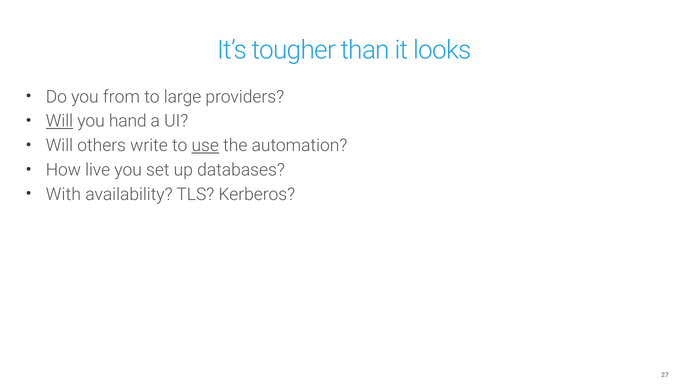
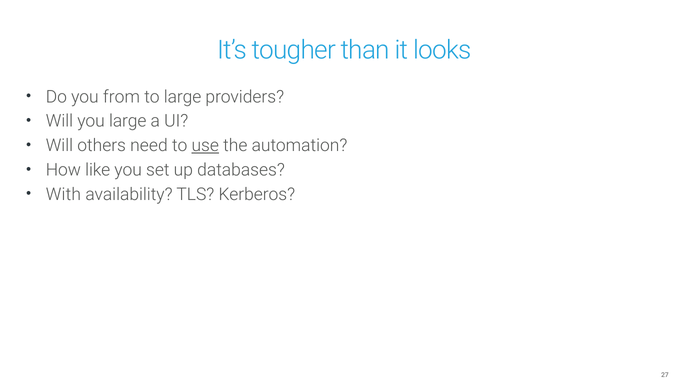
Will at (59, 121) underline: present -> none
you hand: hand -> large
write: write -> need
live: live -> like
